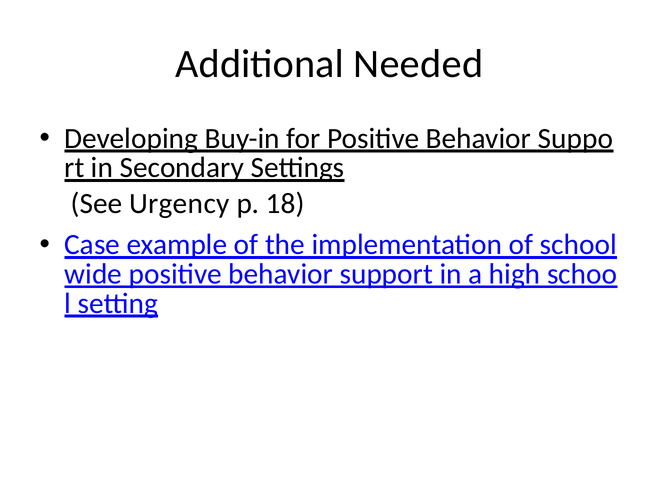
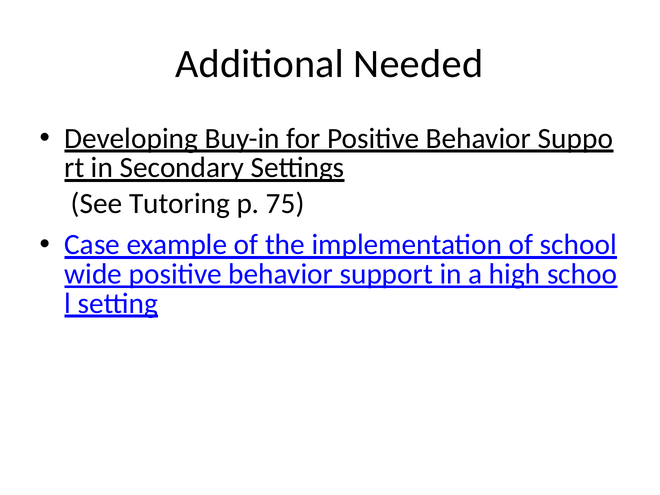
Urgency: Urgency -> Tutoring
18: 18 -> 75
